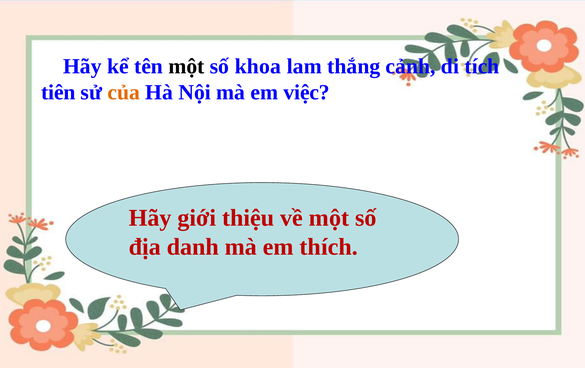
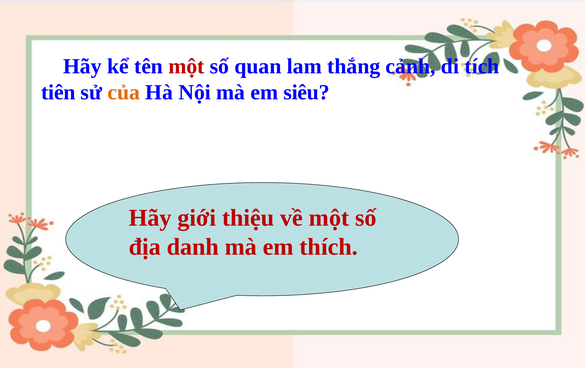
một at (186, 66) colour: black -> red
khoa: khoa -> quan
việc: việc -> siêu
